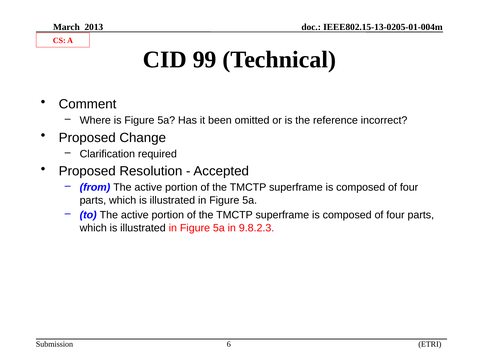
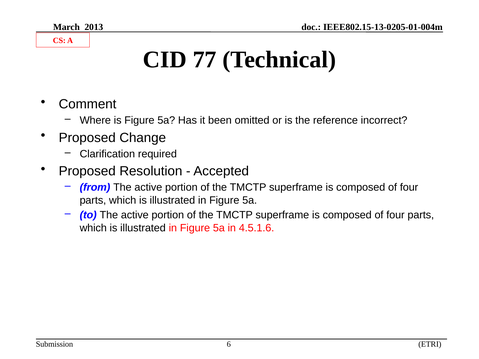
99: 99 -> 77
9.8.2.3: 9.8.2.3 -> 4.5.1.6
